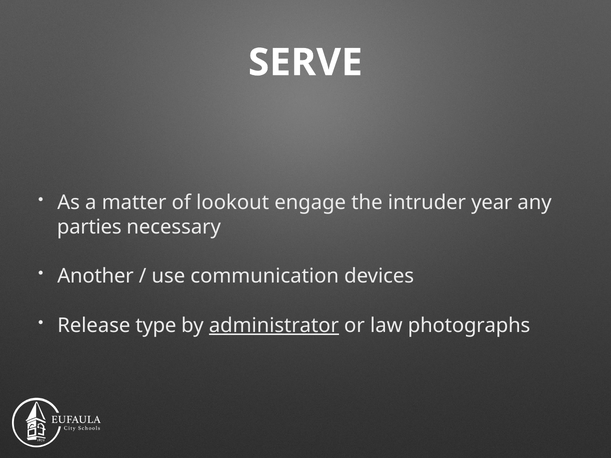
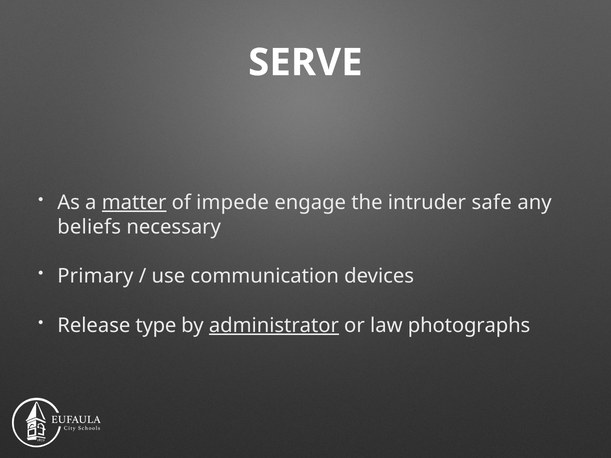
matter underline: none -> present
lookout: lookout -> impede
year: year -> safe
parties: parties -> beliefs
Another: Another -> Primary
